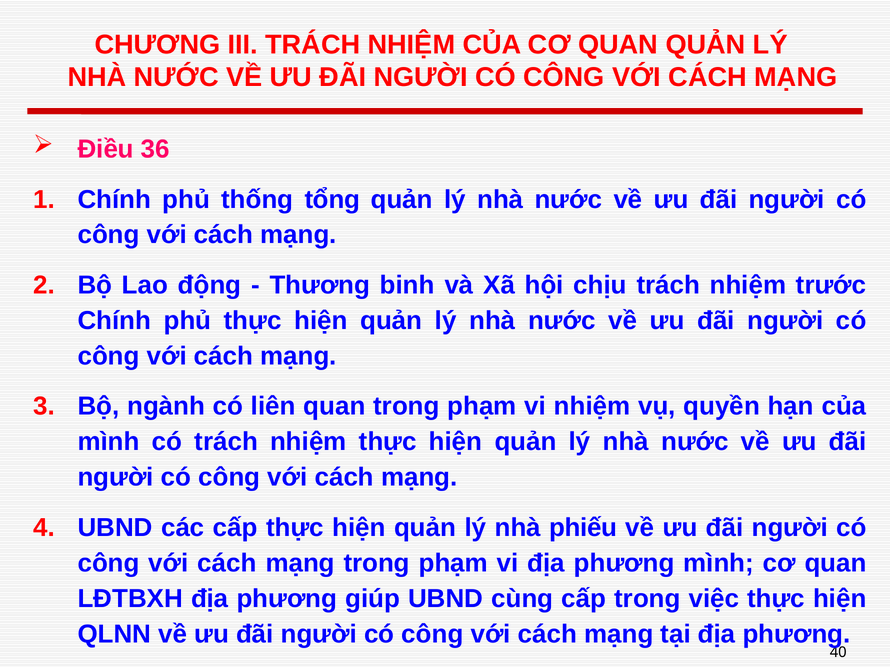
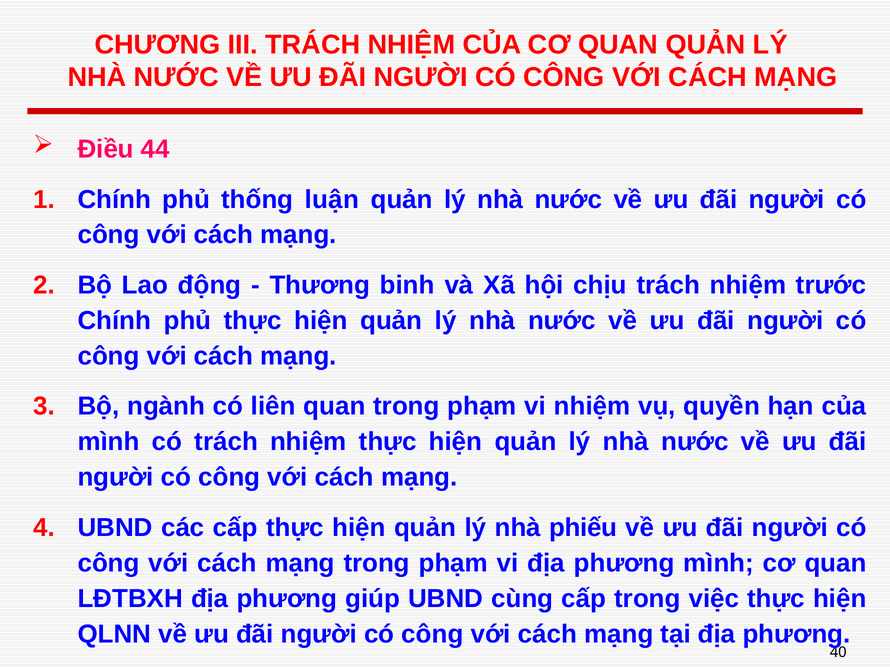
36: 36 -> 44
tổng: tổng -> luận
